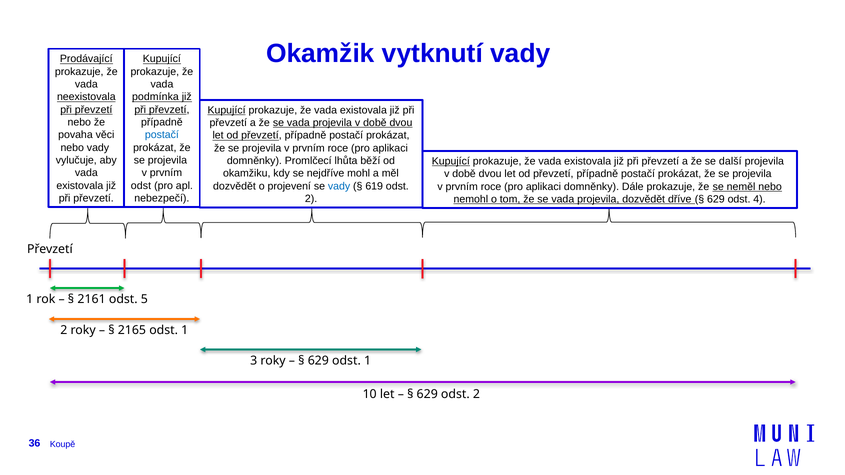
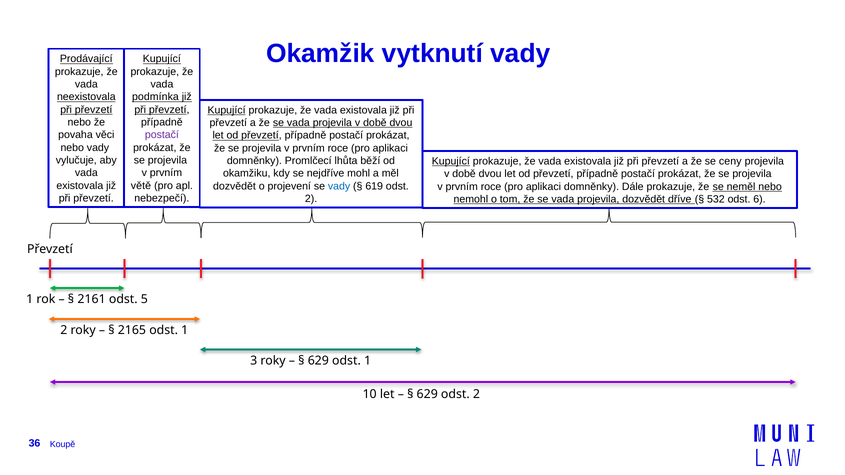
postačí at (162, 135) colour: blue -> purple
další: další -> ceny
odst at (141, 186): odst -> větě
629 at (716, 199): 629 -> 532
4: 4 -> 6
